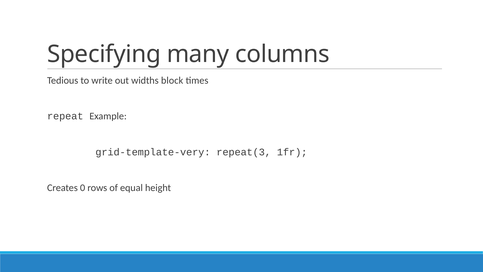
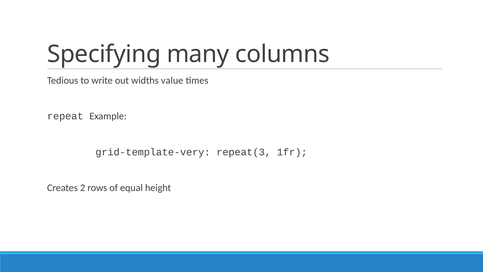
block: block -> value
0: 0 -> 2
